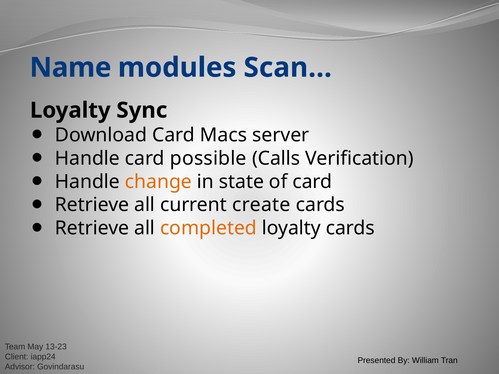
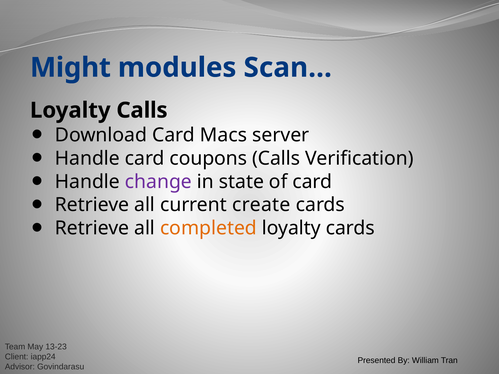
Name: Name -> Might
Loyalty Sync: Sync -> Calls
possible: possible -> coupons
change colour: orange -> purple
